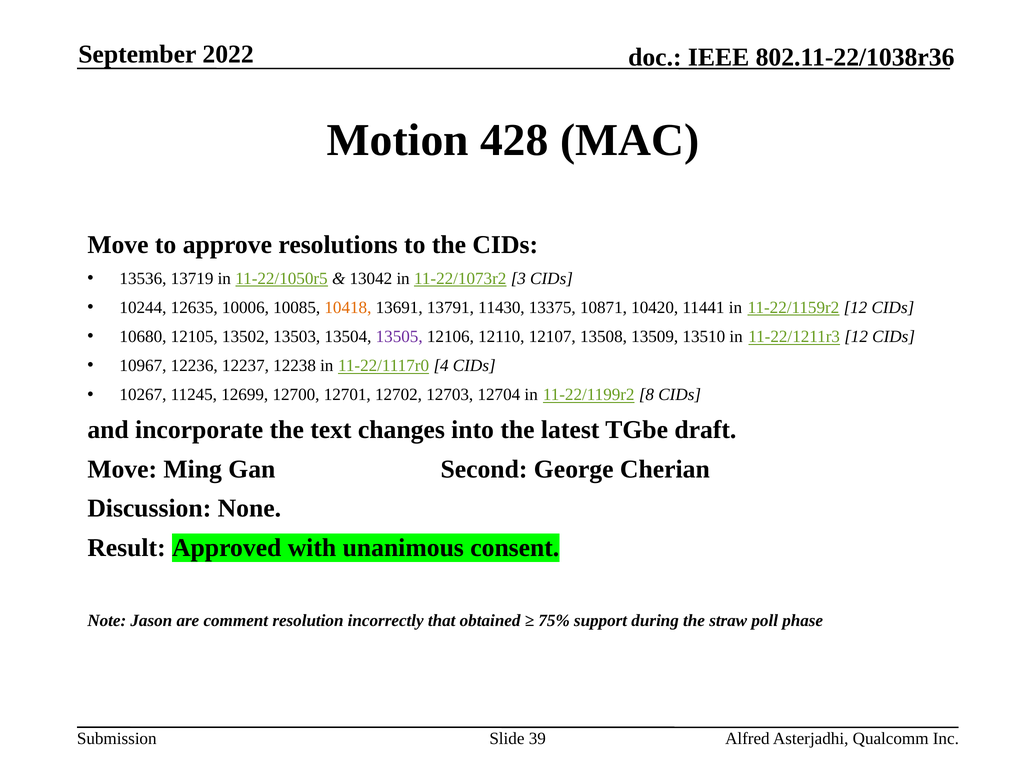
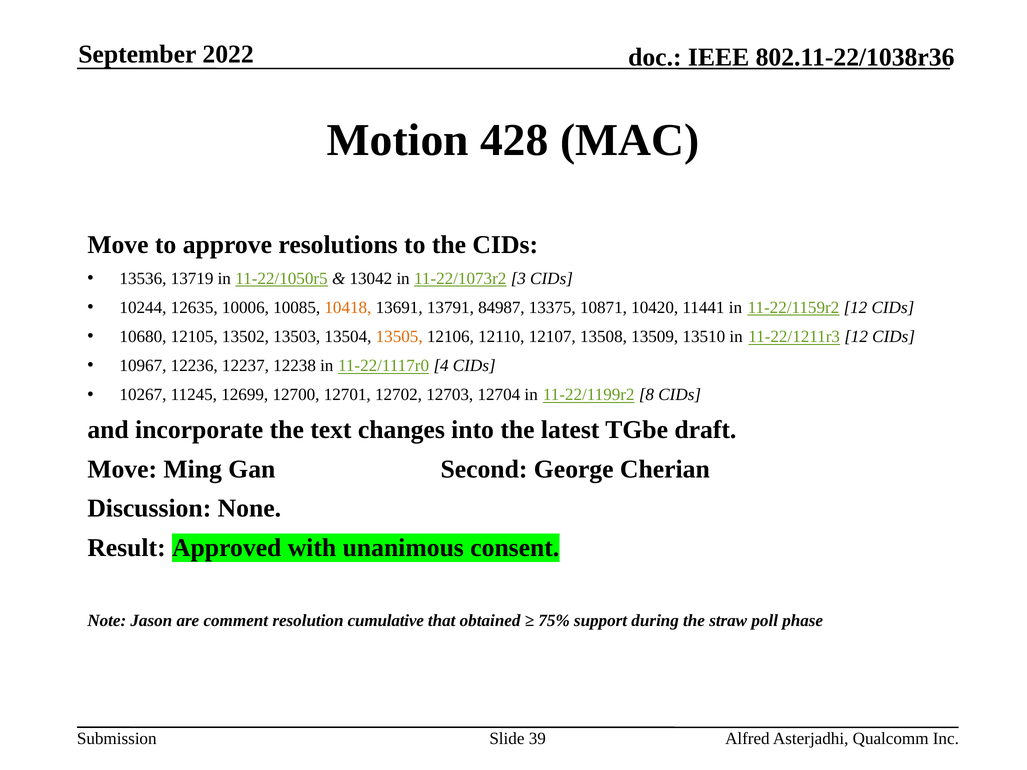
11430: 11430 -> 84987
13505 colour: purple -> orange
incorrectly: incorrectly -> cumulative
